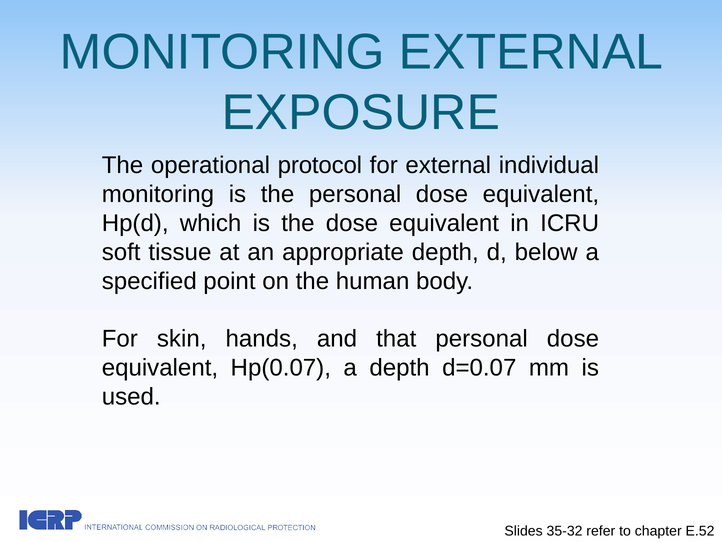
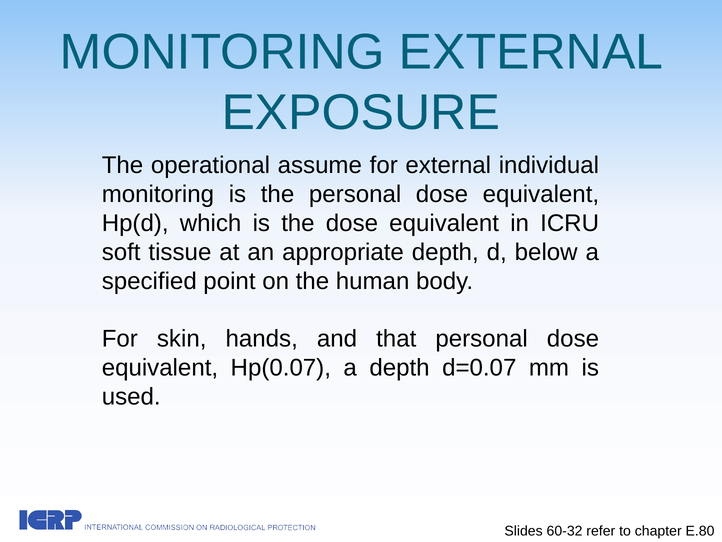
protocol: protocol -> assume
35-32: 35-32 -> 60-32
E.52: E.52 -> E.80
